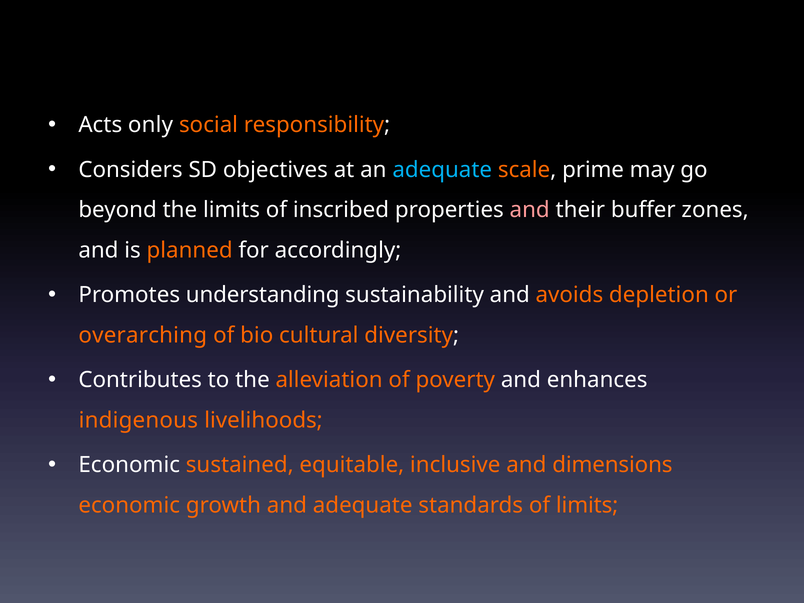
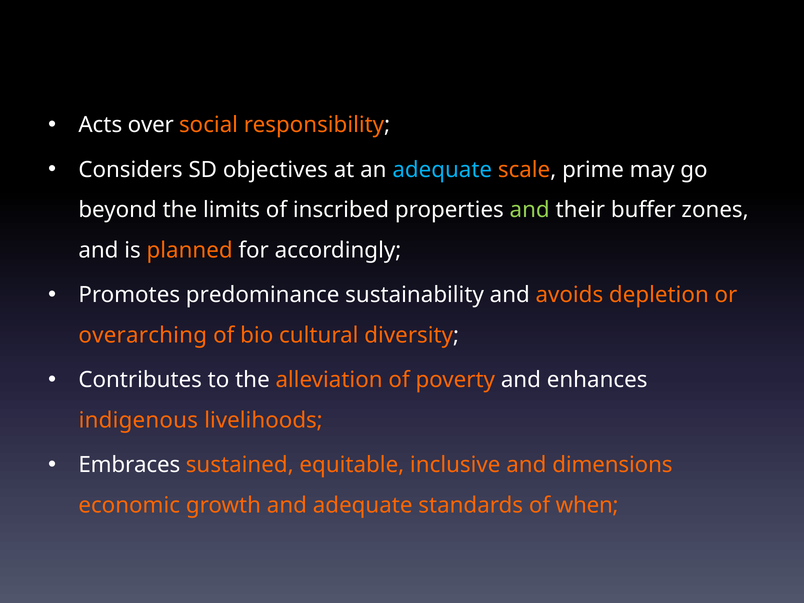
only: only -> over
and at (530, 210) colour: pink -> light green
understanding: understanding -> predominance
Economic at (129, 465): Economic -> Embraces
of limits: limits -> when
